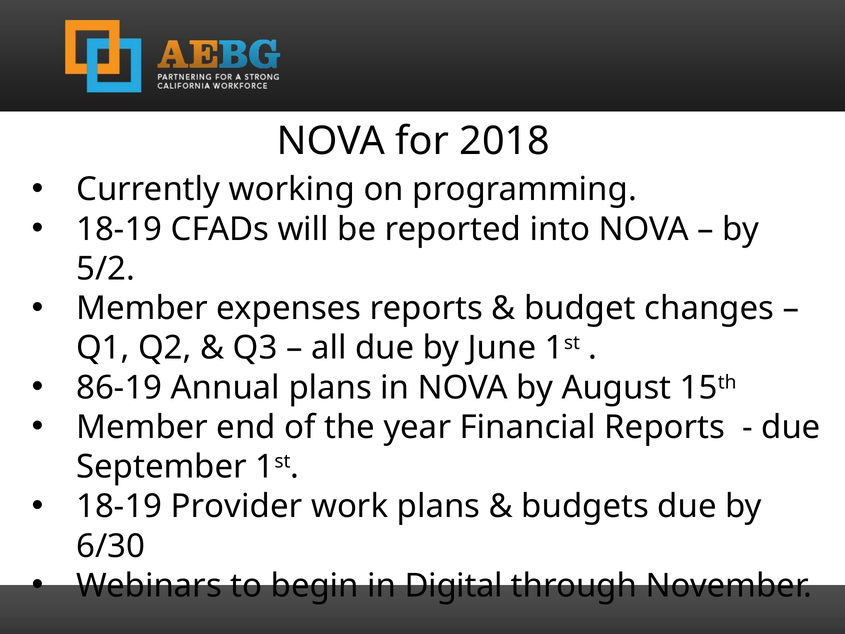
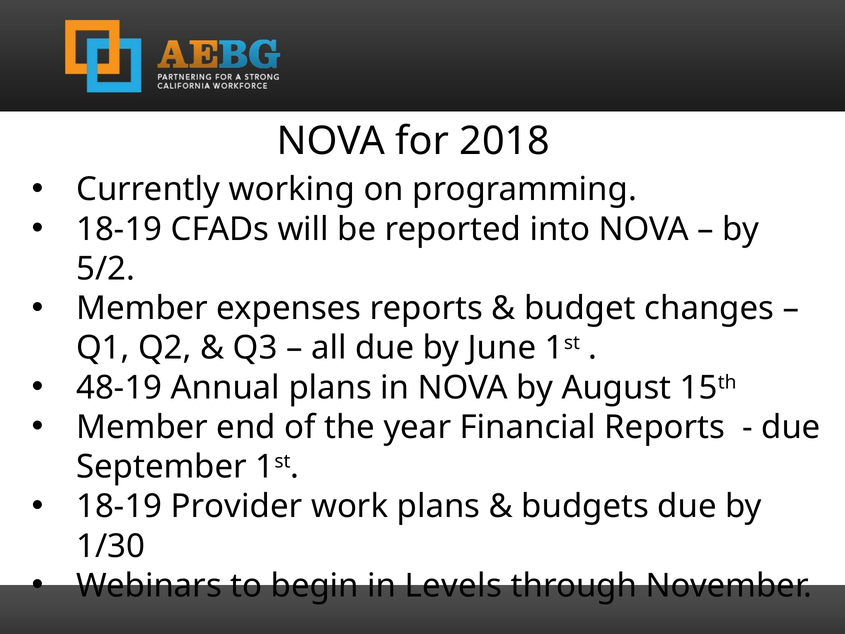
86-19: 86-19 -> 48-19
6/30: 6/30 -> 1/30
Digital: Digital -> Levels
